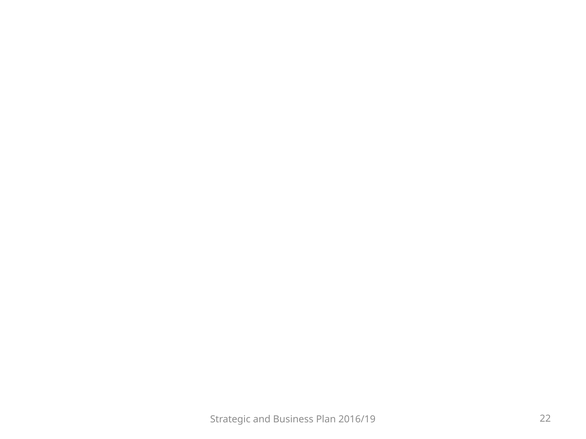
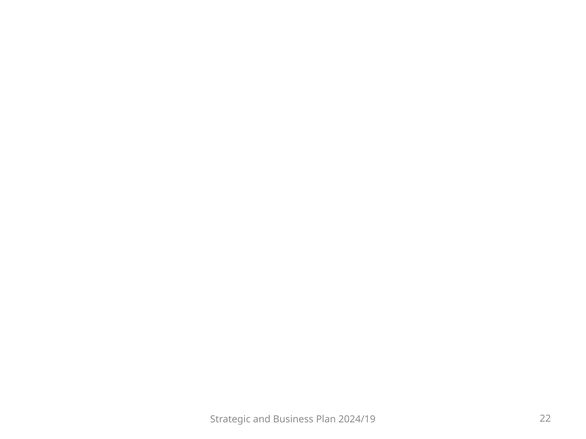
2016/19: 2016/19 -> 2024/19
